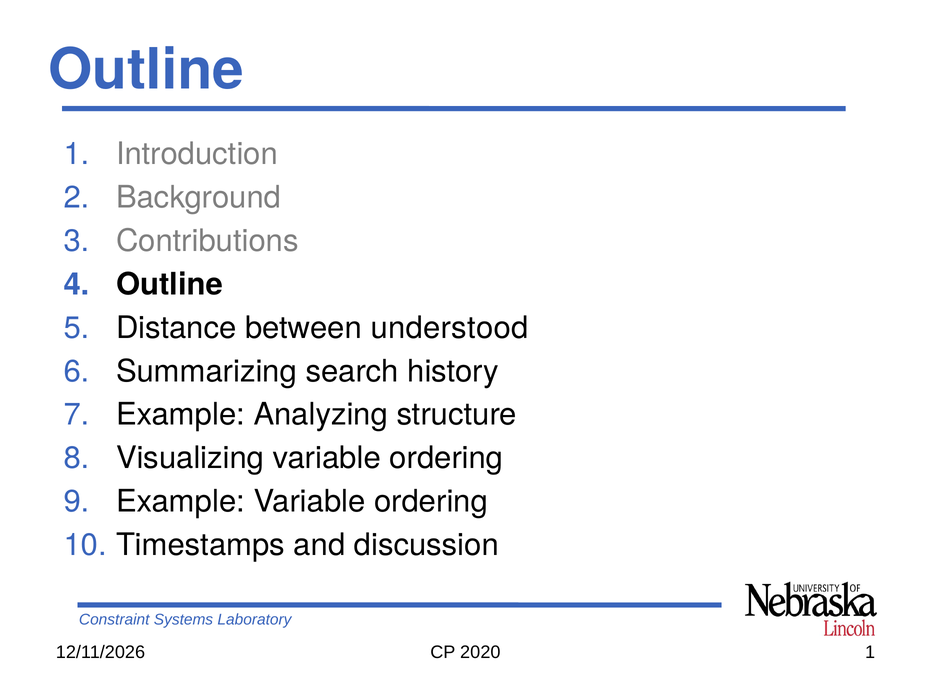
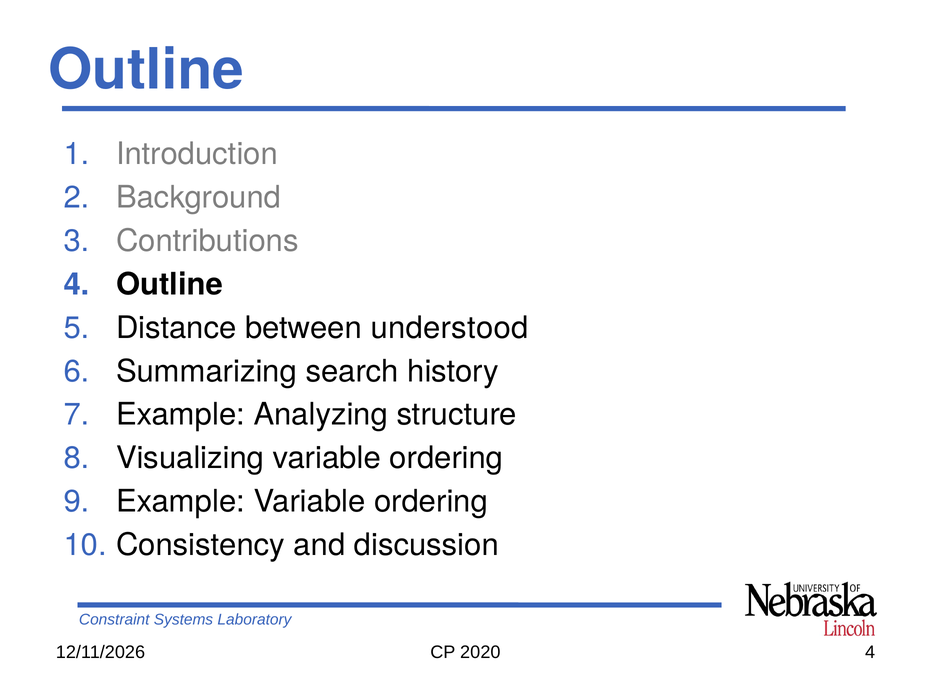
Timestamps: Timestamps -> Consistency
2020 1: 1 -> 4
